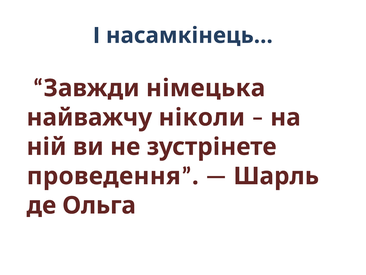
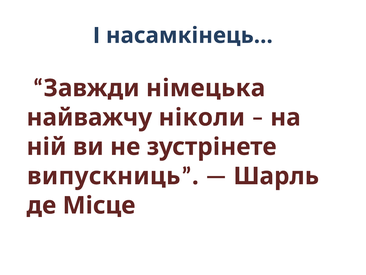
проведення: проведення -> випускниць
Ольга: Ольга -> Місце
